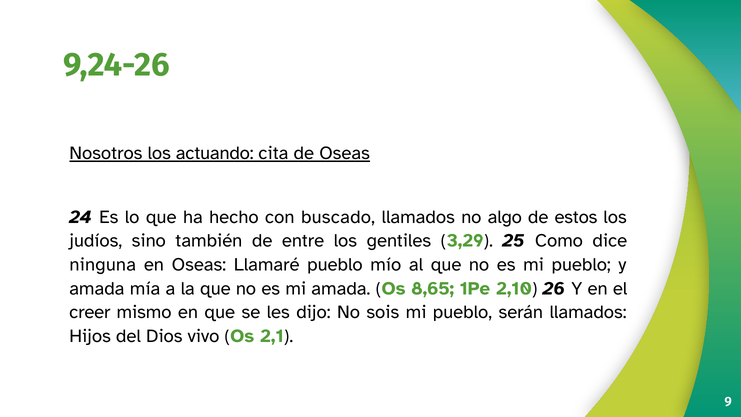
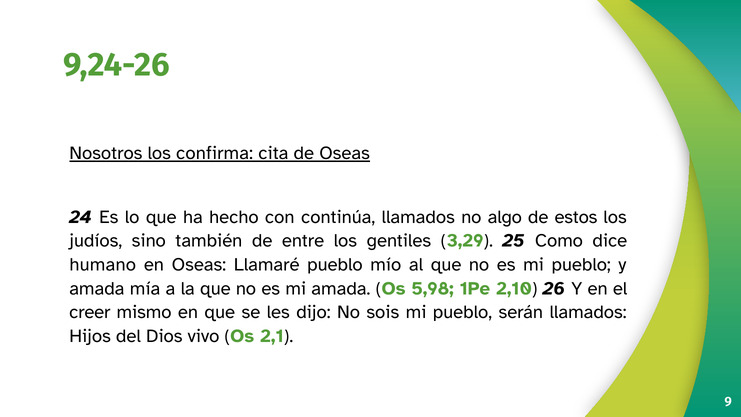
actuando: actuando -> confirma
buscado: buscado -> continúa
ninguna: ninguna -> humano
8,65: 8,65 -> 5,98
